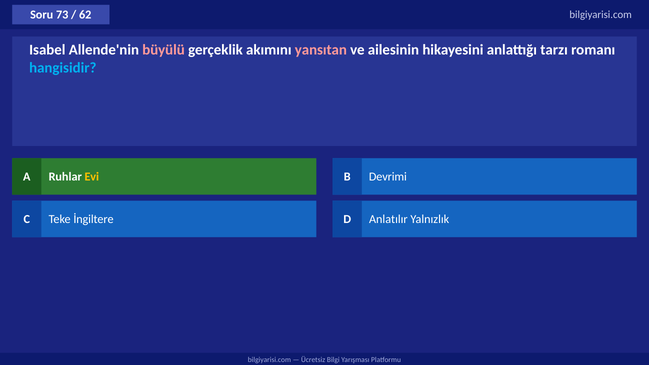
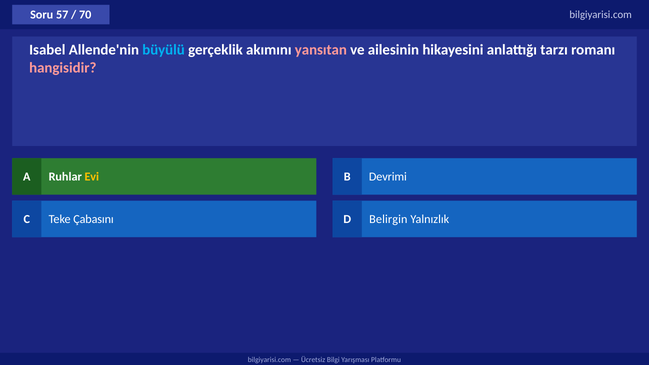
73: 73 -> 57
62: 62 -> 70
büyülü colour: pink -> light blue
hangisidir colour: light blue -> pink
İngiltere: İngiltere -> Çabasını
Anlatılır: Anlatılır -> Belirgin
